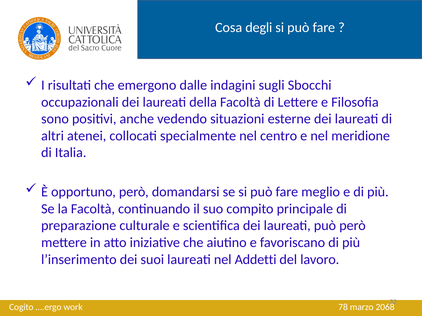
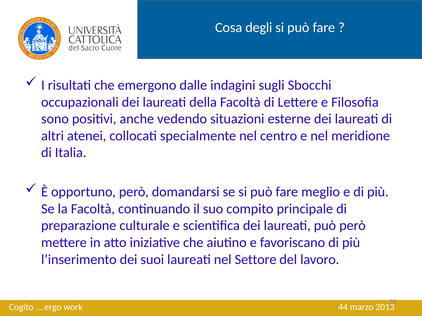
Addetti: Addetti -> Settore
78: 78 -> 44
2068: 2068 -> 2013
